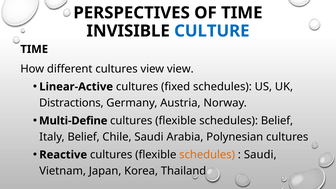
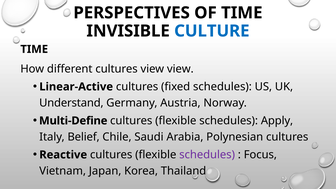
Distractions: Distractions -> Understand
schedules Belief: Belief -> Apply
schedules at (207, 155) colour: orange -> purple
Saudi at (260, 155): Saudi -> Focus
